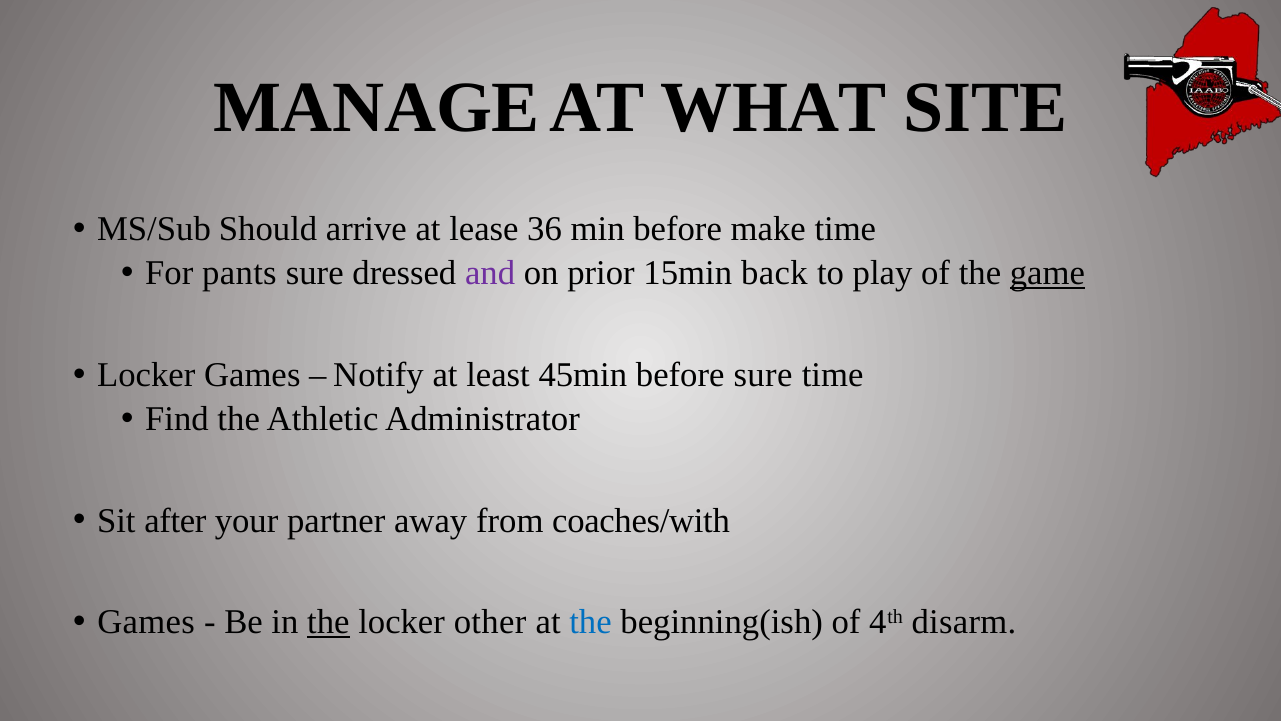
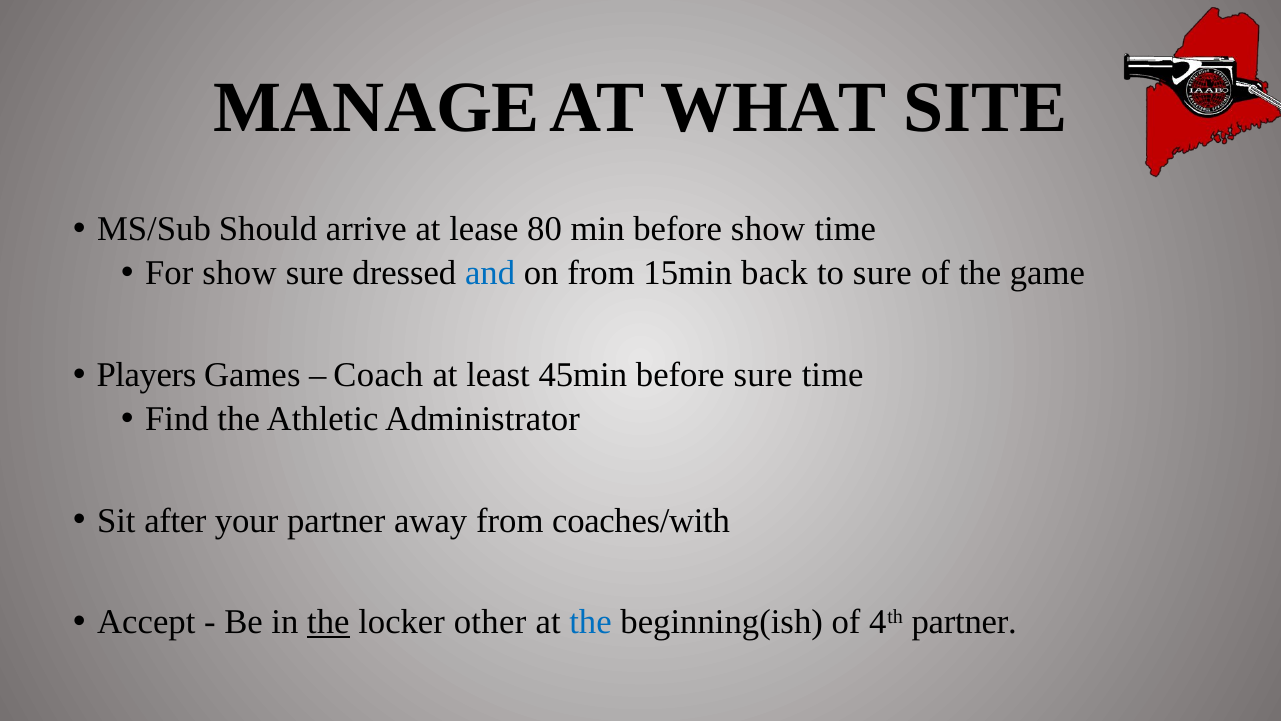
36: 36 -> 80
before make: make -> show
For pants: pants -> show
and colour: purple -> blue
on prior: prior -> from
to play: play -> sure
game underline: present -> none
Locker at (146, 375): Locker -> Players
Notify: Notify -> Coach
Games at (146, 622): Games -> Accept
4th disarm: disarm -> partner
